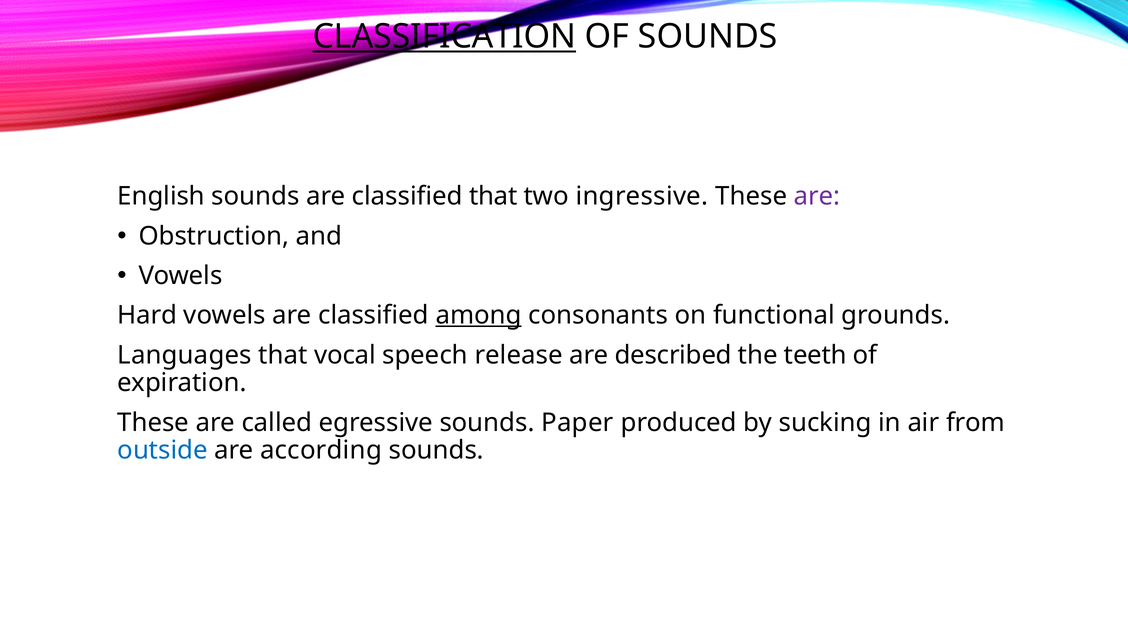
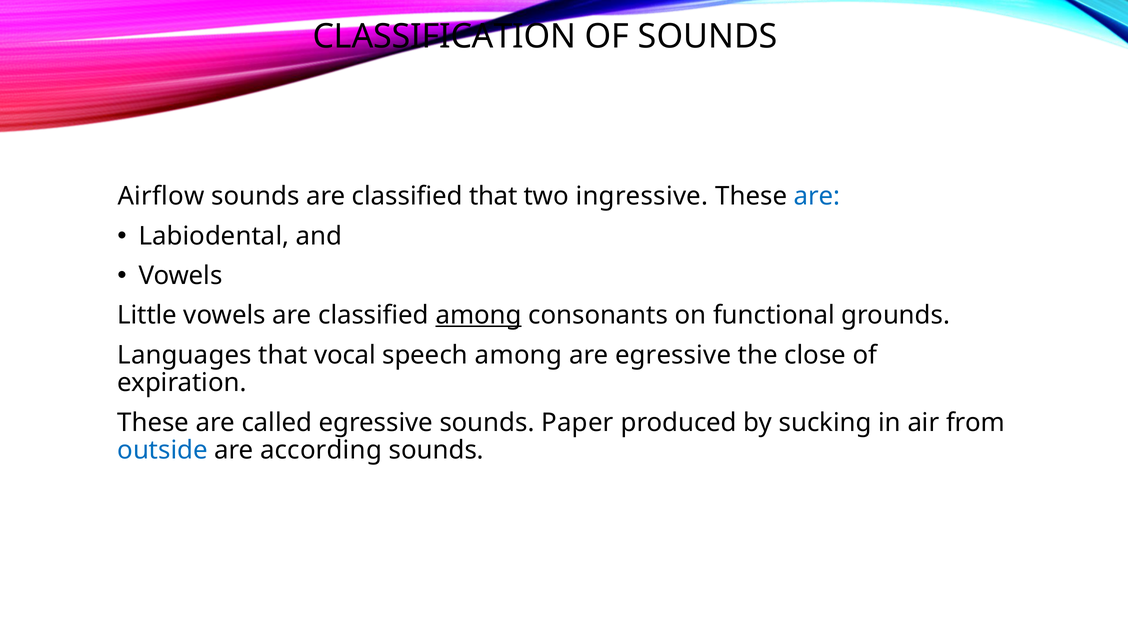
CLASSIFICATION underline: present -> none
English: English -> Airflow
are at (817, 197) colour: purple -> blue
Obstruction: Obstruction -> Labiodental
Hard: Hard -> Little
speech release: release -> among
are described: described -> egressive
teeth: teeth -> close
